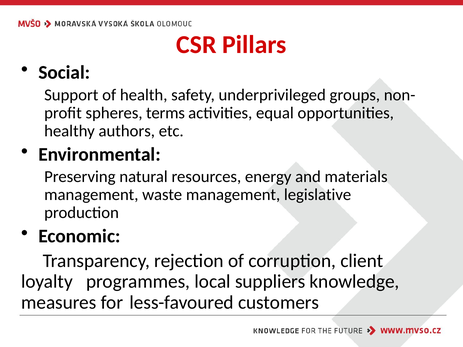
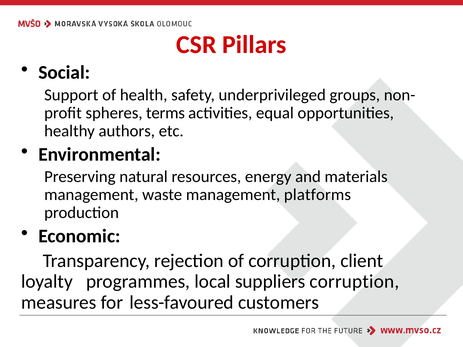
legislative: legislative -> platforms
suppliers knowledge: knowledge -> corruption
